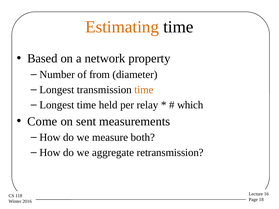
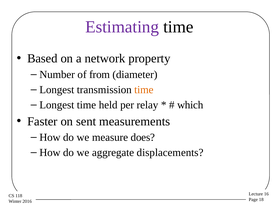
Estimating colour: orange -> purple
Come: Come -> Faster
both: both -> does
retransmission: retransmission -> displacements
